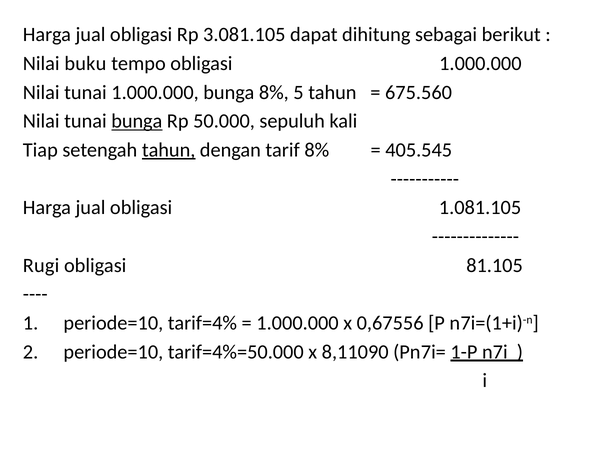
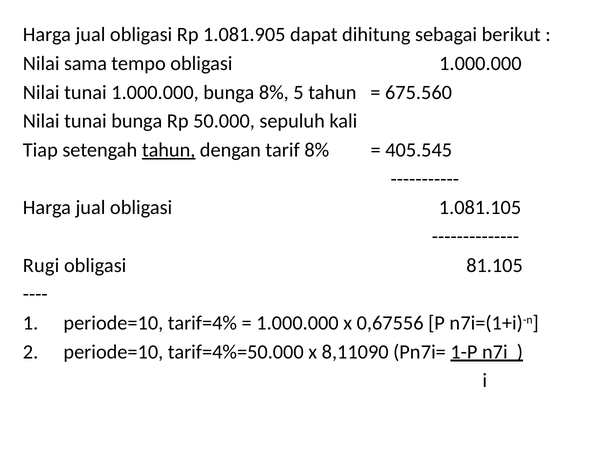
3.081.105: 3.081.105 -> 1.081.905
buku: buku -> sama
bunga at (137, 121) underline: present -> none
